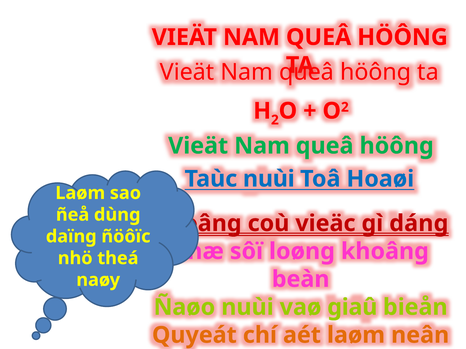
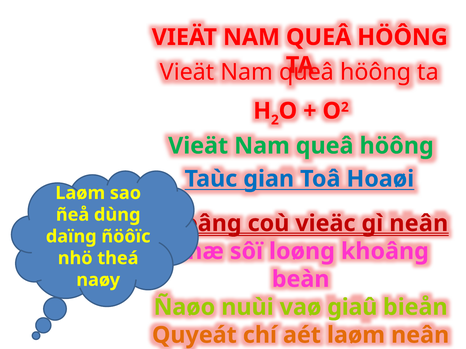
nuùi at (269, 179): nuùi -> gian
gì dáng: dáng -> neân
